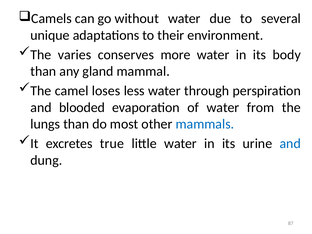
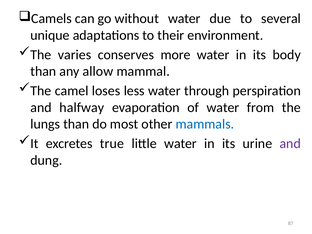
gland: gland -> allow
blooded: blooded -> halfway
and at (290, 144) colour: blue -> purple
